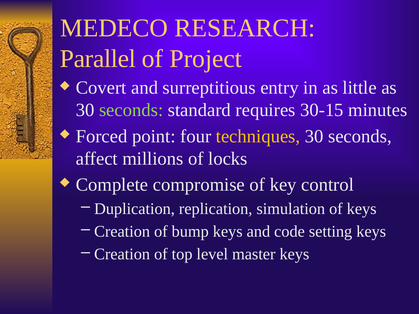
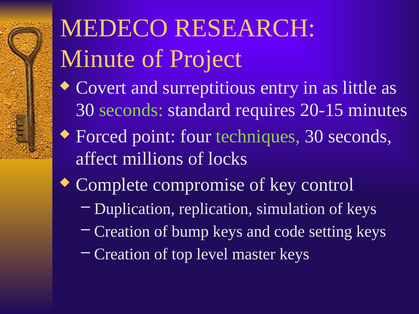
Parallel: Parallel -> Minute
30-15: 30-15 -> 20-15
techniques colour: yellow -> light green
